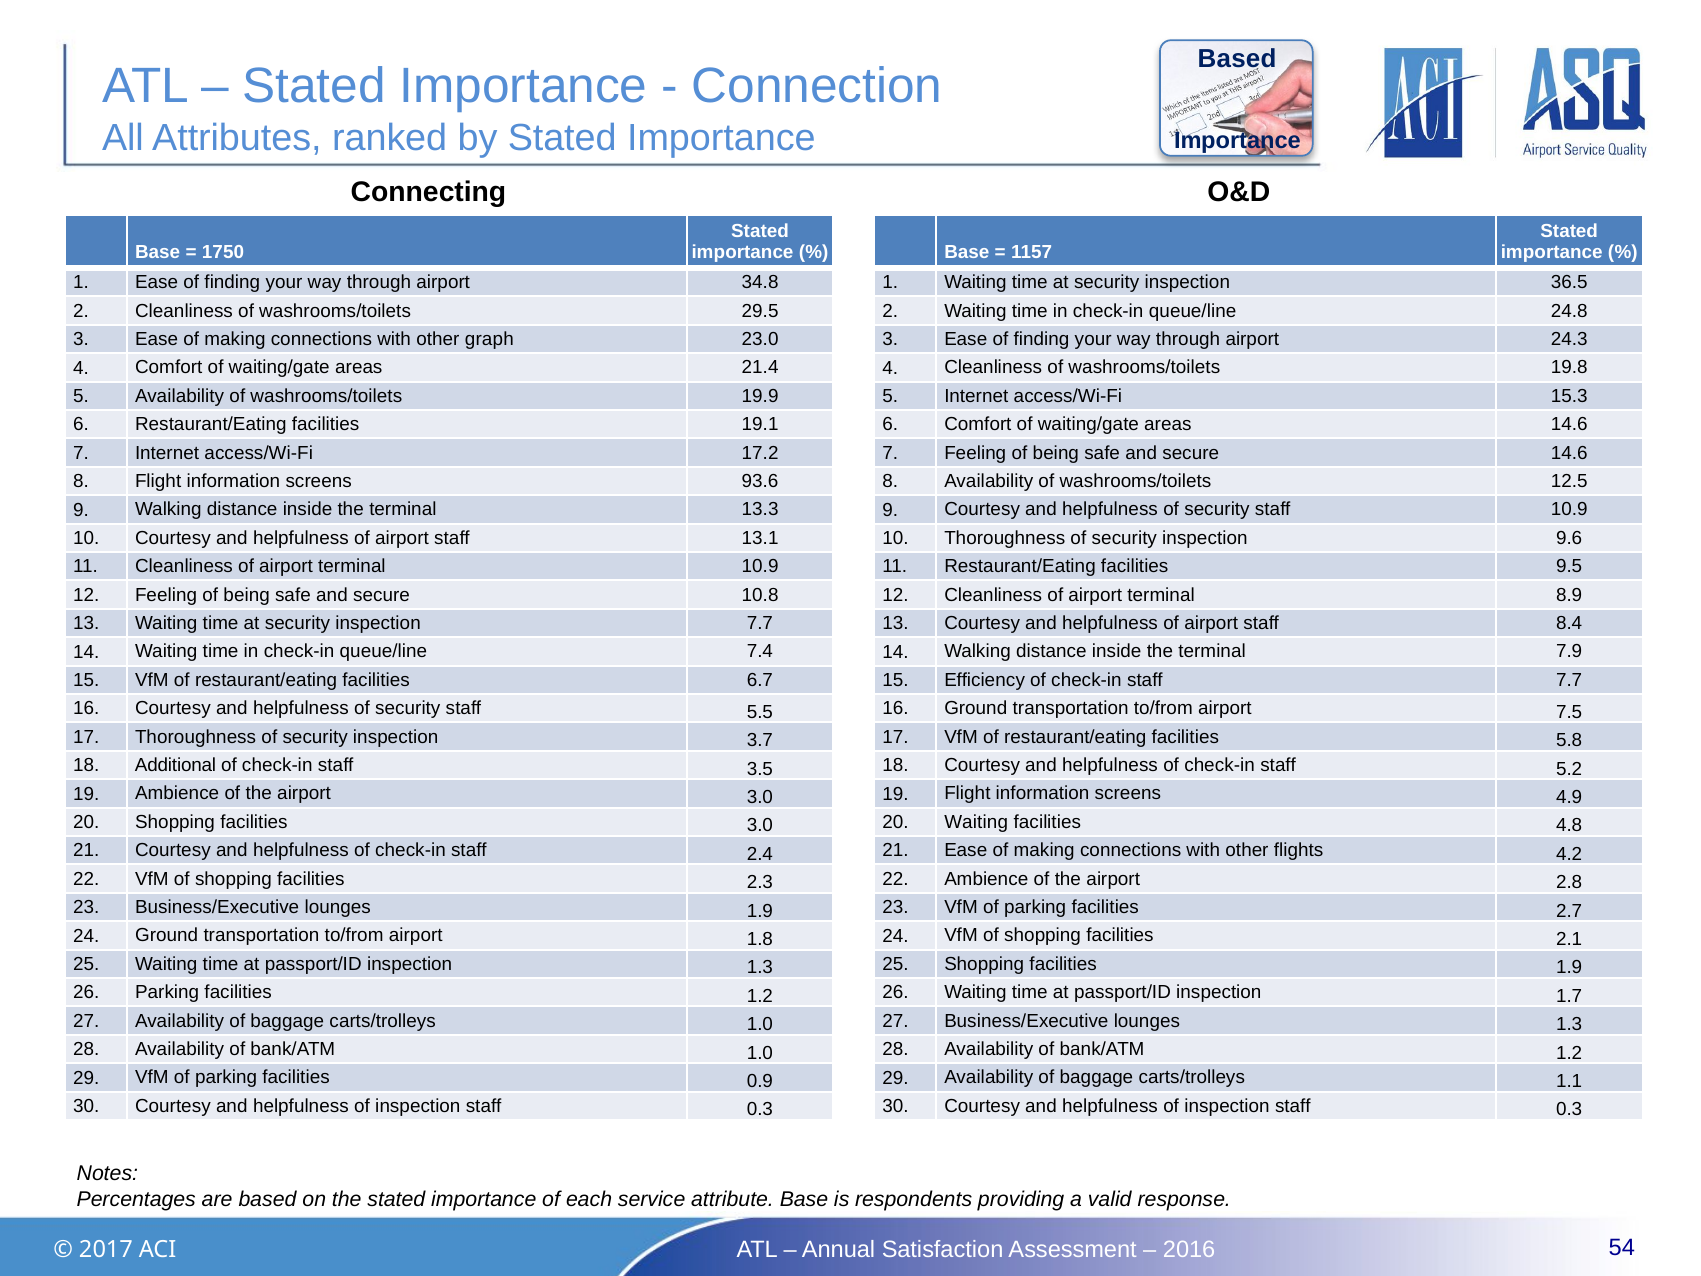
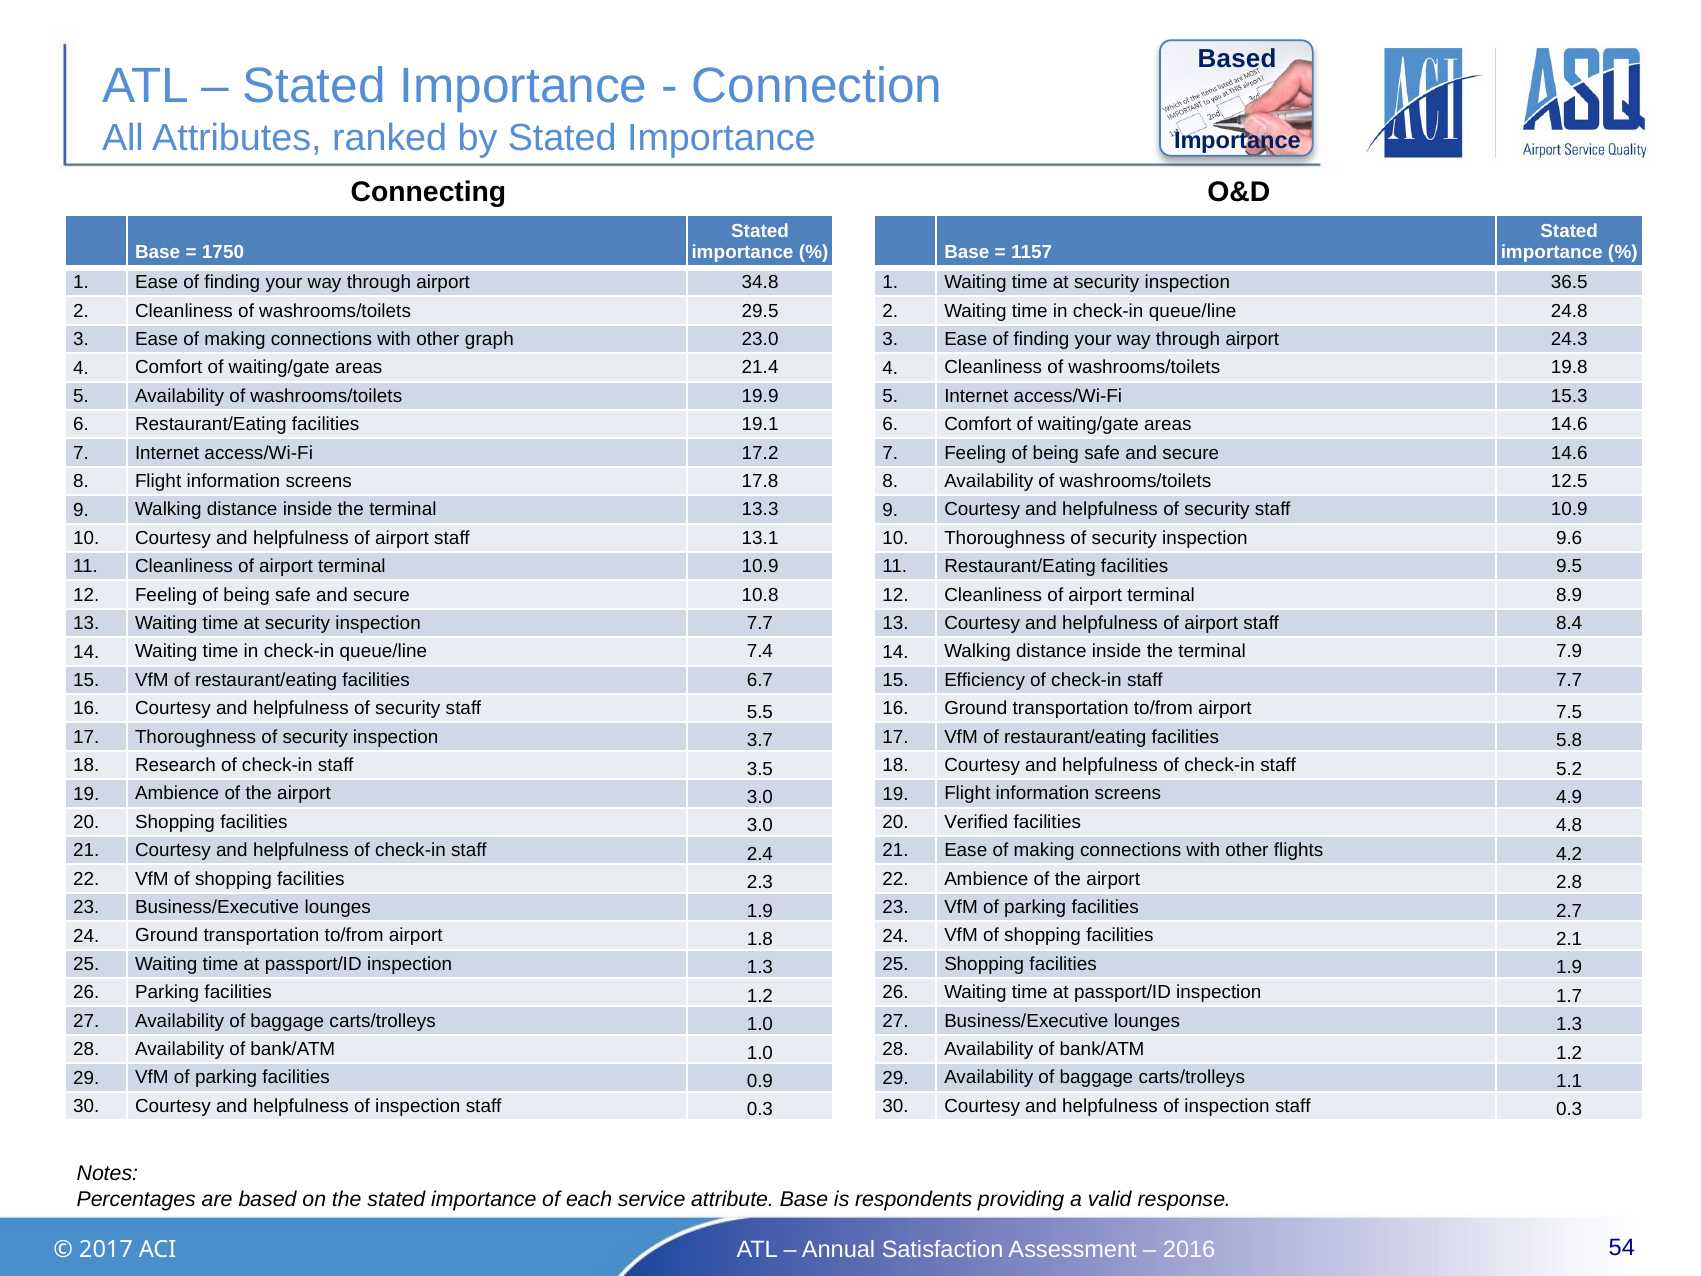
93.6: 93.6 -> 17.8
Additional: Additional -> Research
20 Waiting: Waiting -> Verified
